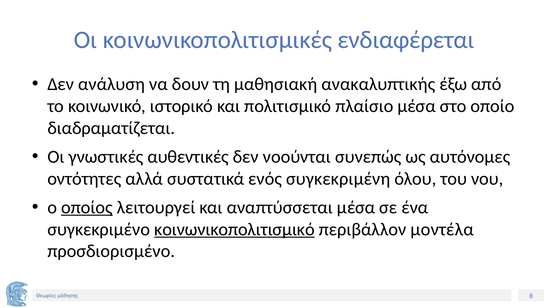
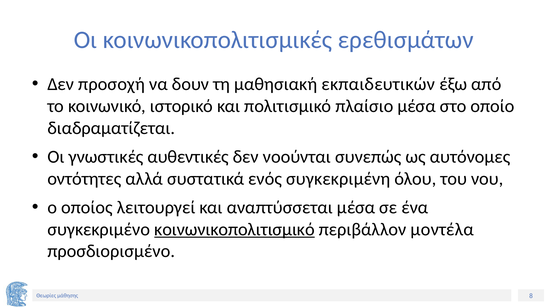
ενδιαφέρεται: ενδιαφέρεται -> ερεθισμάτων
ανάλυση: ανάλυση -> προσοχή
ανακαλυπτικής: ανακαλυπτικής -> εκπαιδευτικών
οποίος underline: present -> none
